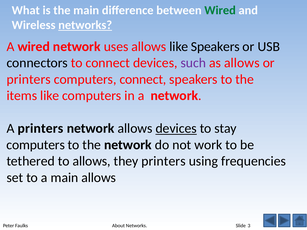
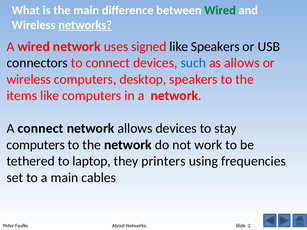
uses allows: allows -> signed
such colour: purple -> blue
printers at (29, 79): printers -> wireless
computers connect: connect -> desktop
A printers: printers -> connect
devices at (176, 129) underline: present -> none
to allows: allows -> laptop
main allows: allows -> cables
